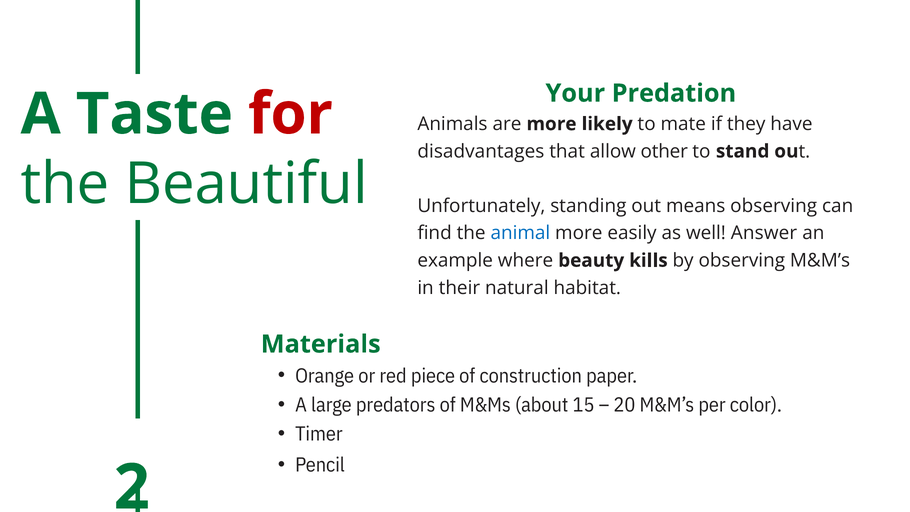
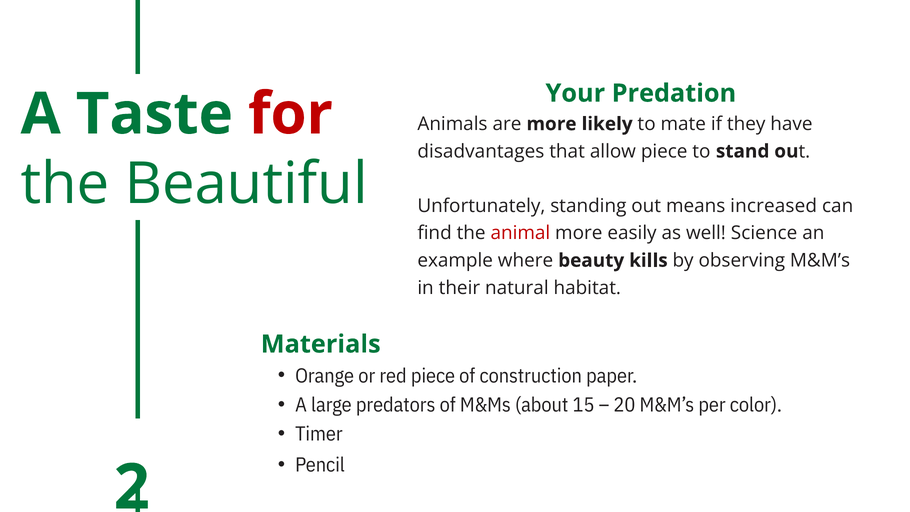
allow other: other -> piece
means observing: observing -> increased
animal colour: blue -> red
Answer: Answer -> Science
